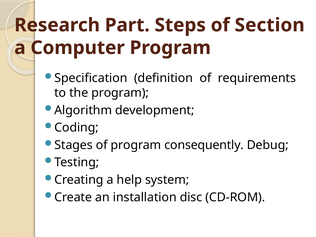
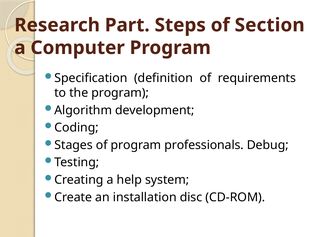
consequently: consequently -> professionals
